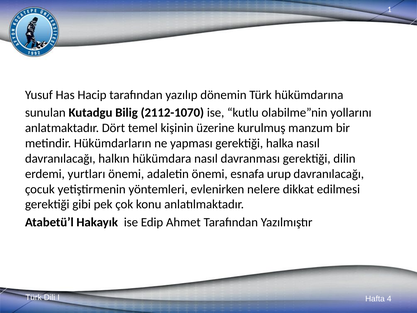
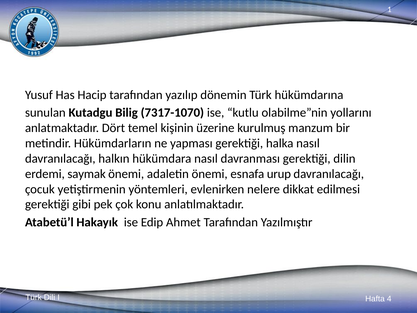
2112-1070: 2112-1070 -> 7317-1070
yurtları: yurtları -> saymak
